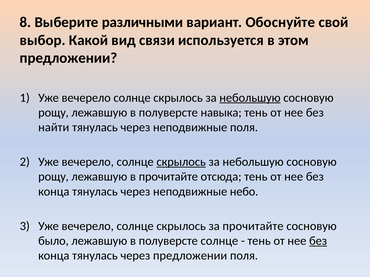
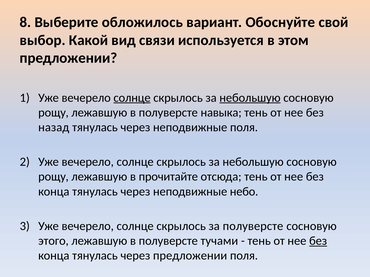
различными: различными -> обложилось
солнце at (132, 98) underline: none -> present
найти: найти -> назад
скрылось at (181, 162) underline: present -> none
за прочитайте: прочитайте -> полуверсте
было: было -> этого
полуверсте солнце: солнце -> тучами
